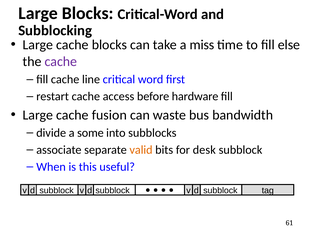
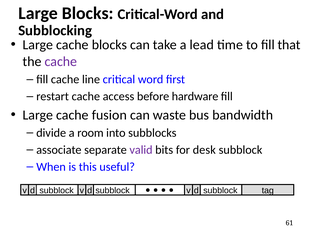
miss: miss -> lead
else: else -> that
some: some -> room
valid colour: orange -> purple
